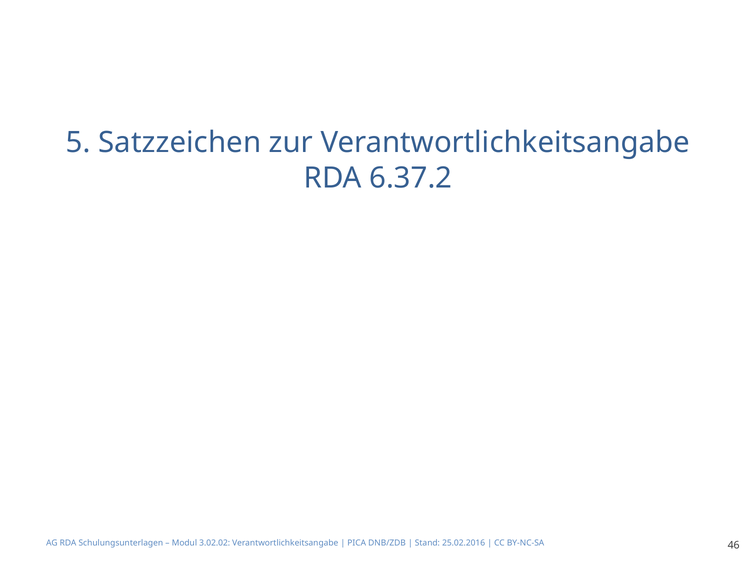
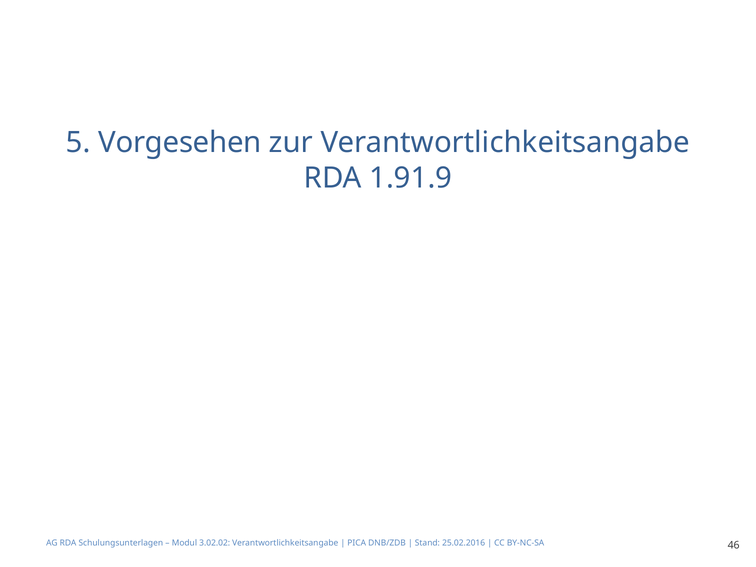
Satzzeichen: Satzzeichen -> Vorgesehen
6.37.2: 6.37.2 -> 1.91.9
